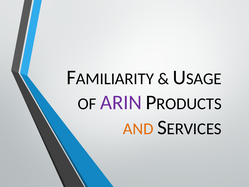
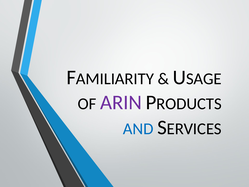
AND colour: orange -> blue
